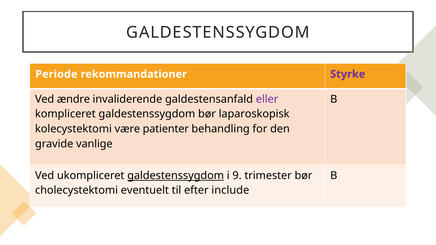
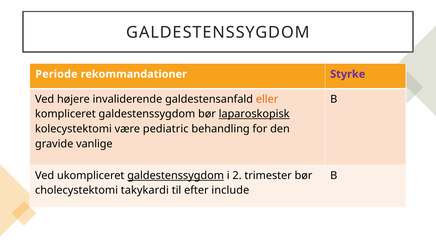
ændre: ændre -> højere
eller colour: purple -> orange
laparoskopisk underline: none -> present
patienter: patienter -> pediatric
9: 9 -> 2
eventuelt: eventuelt -> takykardi
